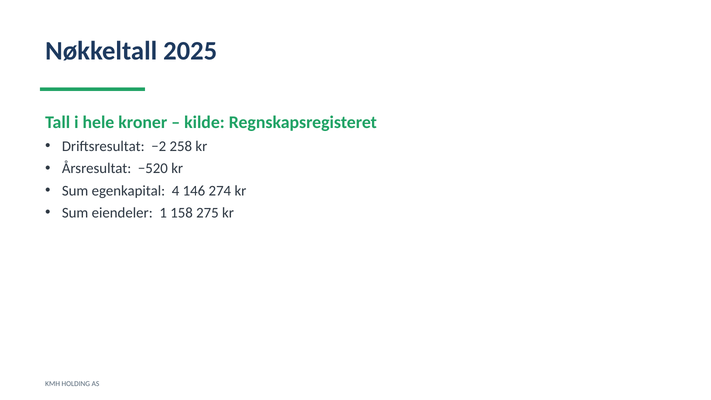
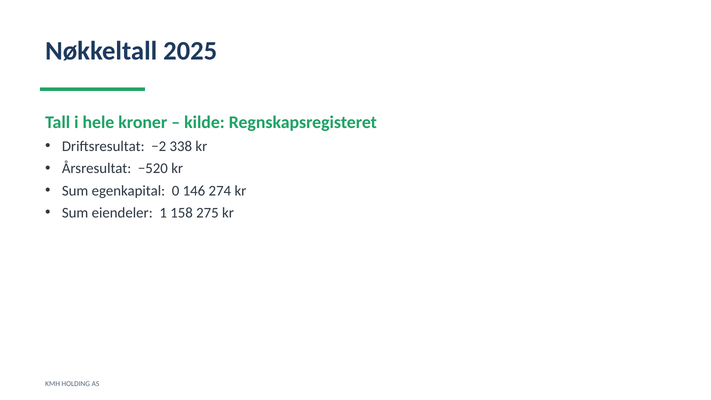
258: 258 -> 338
4: 4 -> 0
